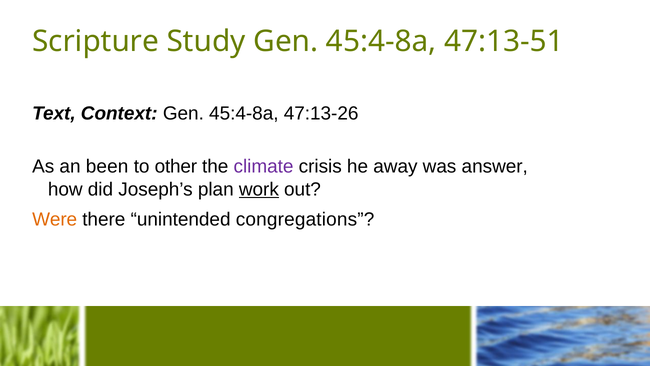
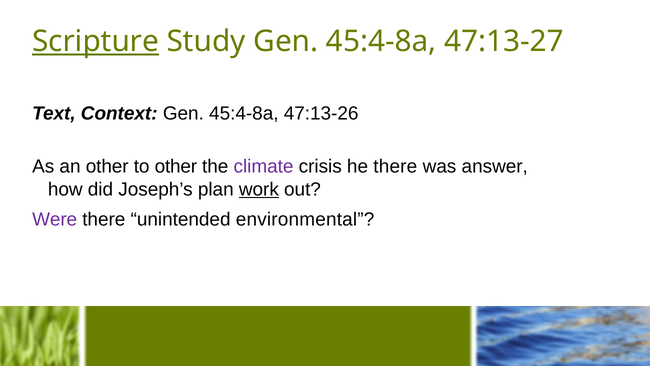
Scripture underline: none -> present
47:13-51: 47:13-51 -> 47:13-27
an been: been -> other
he away: away -> there
Were colour: orange -> purple
congregations: congregations -> environmental
